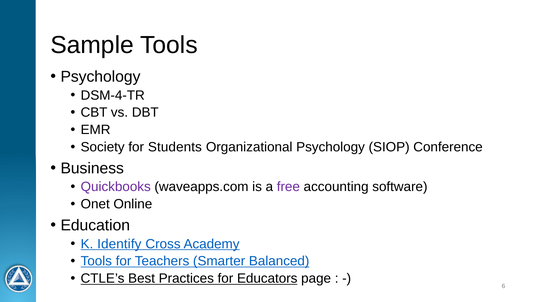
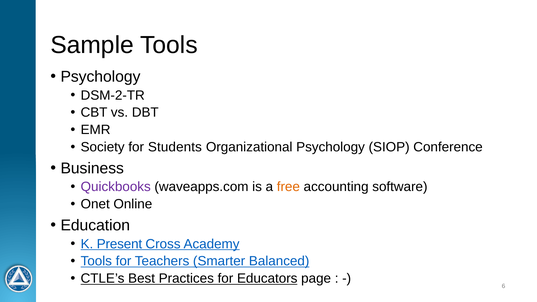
DSM-4-TR: DSM-4-TR -> DSM-2-TR
free colour: purple -> orange
Identify: Identify -> Present
